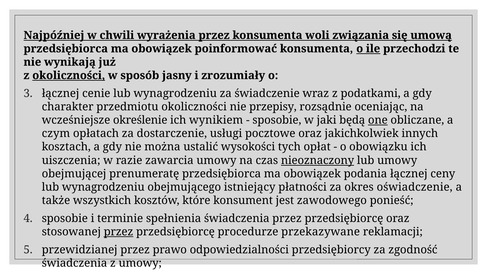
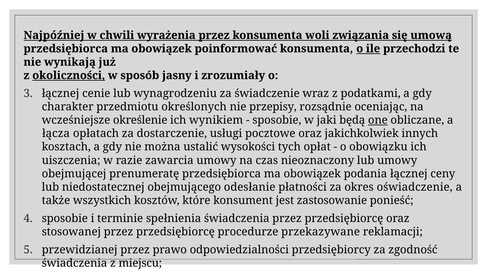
przedmiotu okoliczności: okoliczności -> określonych
czym: czym -> łącza
nieoznaczony underline: present -> none
wynagrodzeniu at (103, 187): wynagrodzeniu -> niedostatecznej
istniejący: istniejący -> odesłanie
zawodowego: zawodowego -> zastosowanie
przez at (119, 232) underline: present -> none
z umowy: umowy -> miejscu
